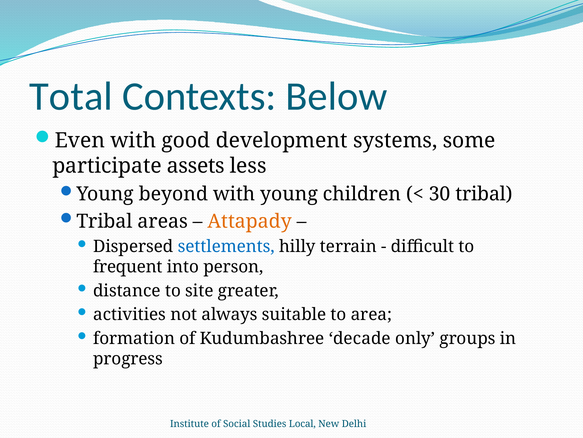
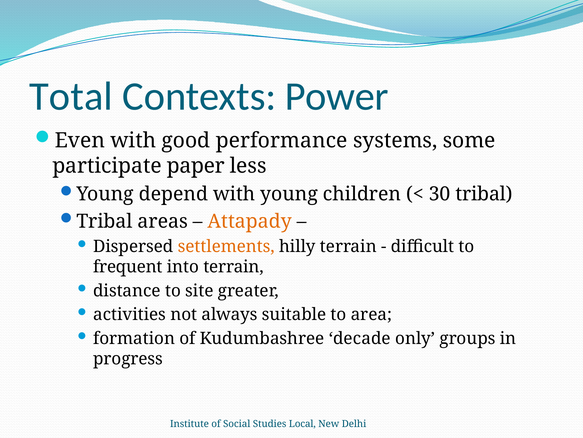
Below: Below -> Power
development: development -> performance
assets: assets -> paper
beyond: beyond -> depend
settlements colour: blue -> orange
into person: person -> terrain
